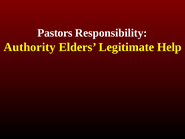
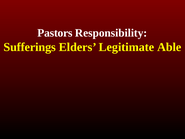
Authority: Authority -> Sufferings
Help: Help -> Able
